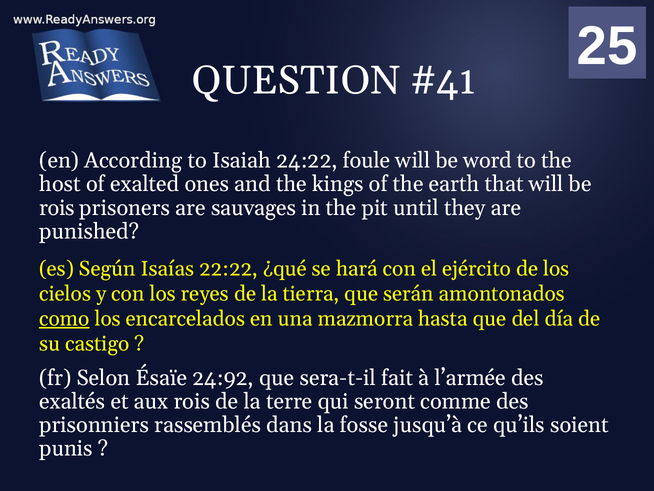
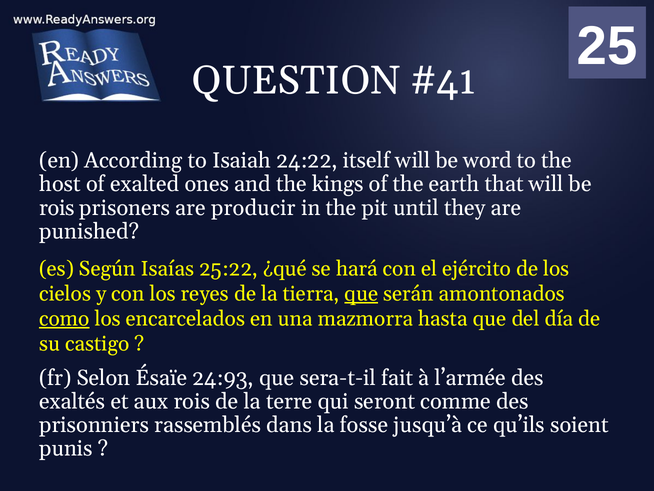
foule: foule -> itself
sauvages: sauvages -> producir
22:22: 22:22 -> 25:22
que at (361, 293) underline: none -> present
24:92: 24:92 -> 24:93
